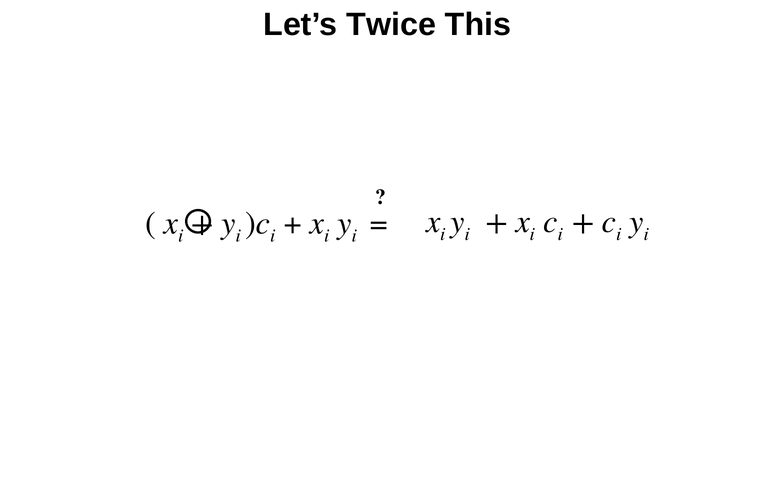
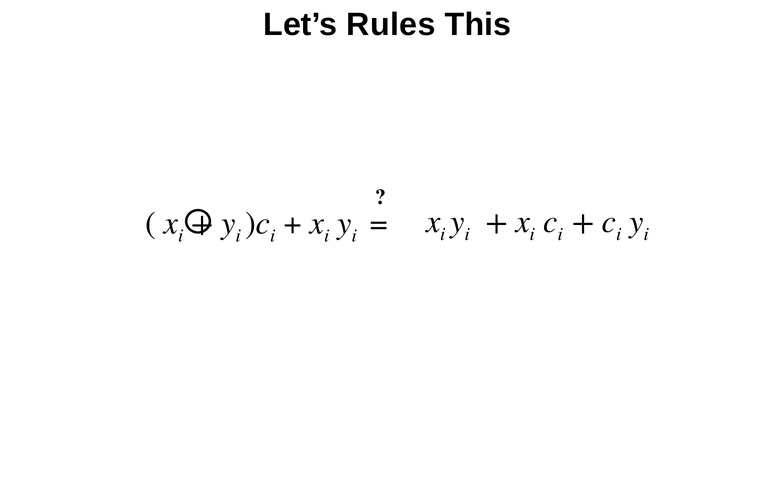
Twice: Twice -> Rules
